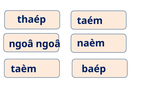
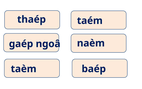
ngoâ at (21, 44): ngoâ -> gaép
